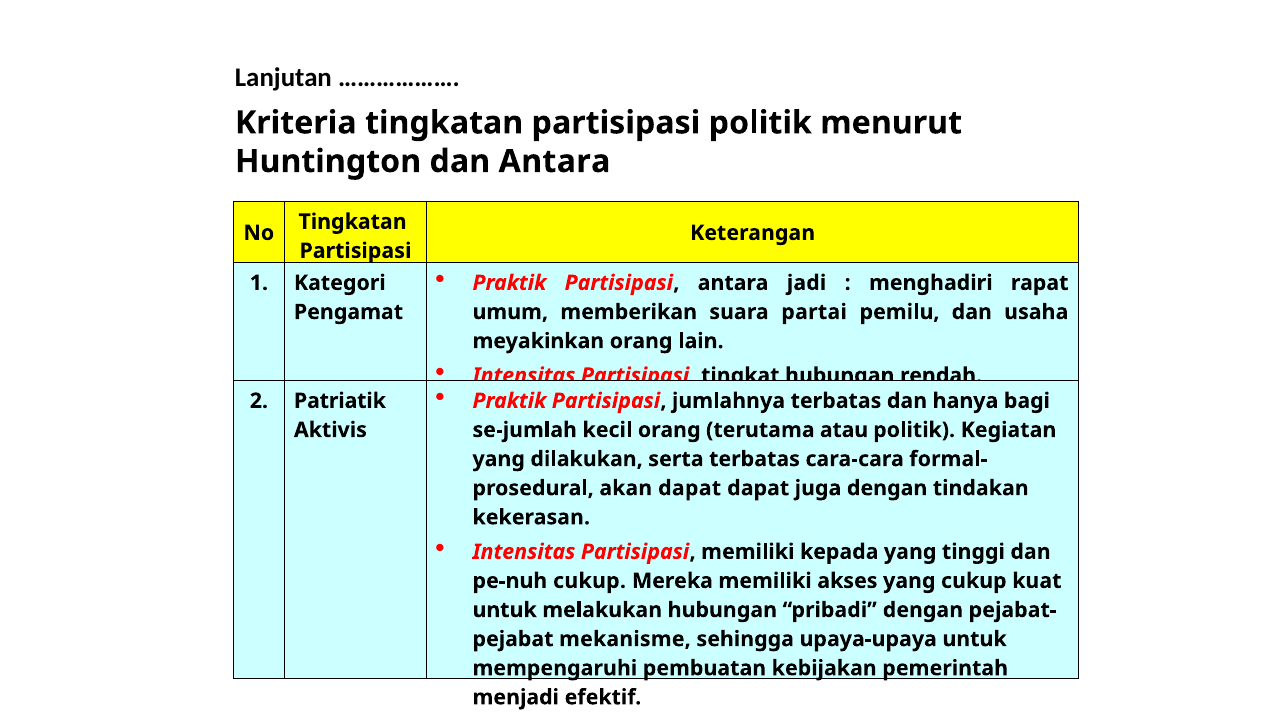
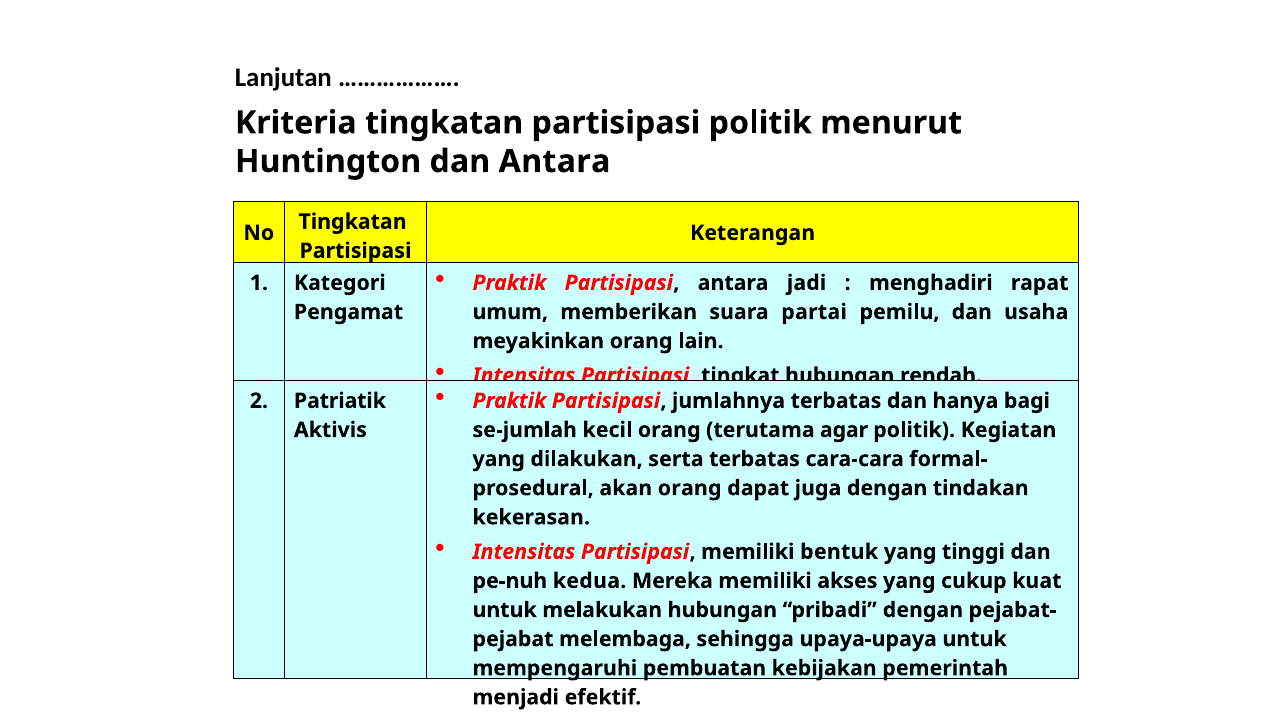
atau: atau -> agar
akan dapat: dapat -> orang
kepada: kepada -> bentuk
pe-nuh cukup: cukup -> kedua
mekanisme: mekanisme -> melembaga
